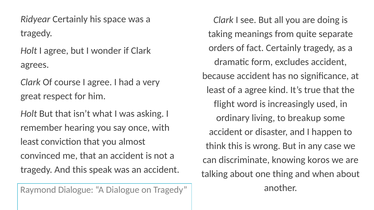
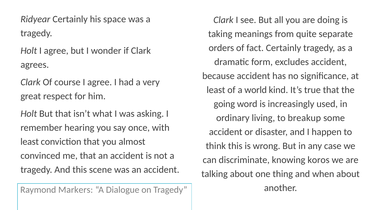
a agree: agree -> world
flight: flight -> going
speak: speak -> scene
Raymond Dialogue: Dialogue -> Markers
